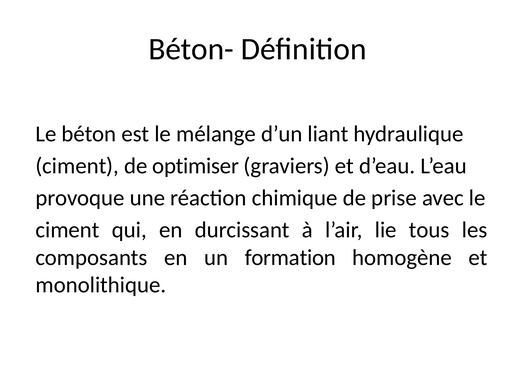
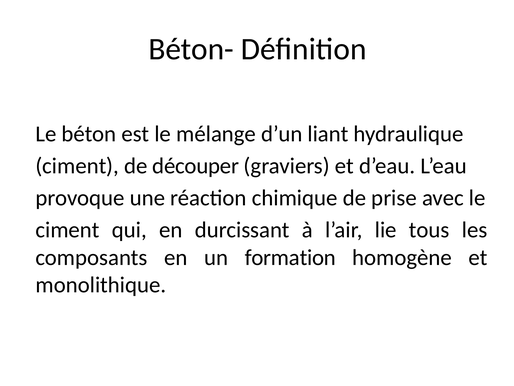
optimiser: optimiser -> découper
